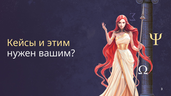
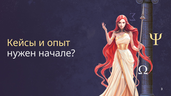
этим: этим -> опыт
вашим: вашим -> начале
